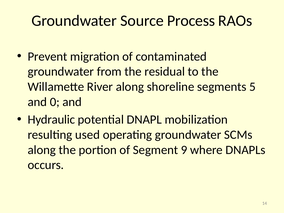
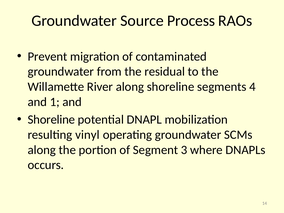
5: 5 -> 4
0: 0 -> 1
Hydraulic at (51, 120): Hydraulic -> Shoreline
used: used -> vinyl
9: 9 -> 3
